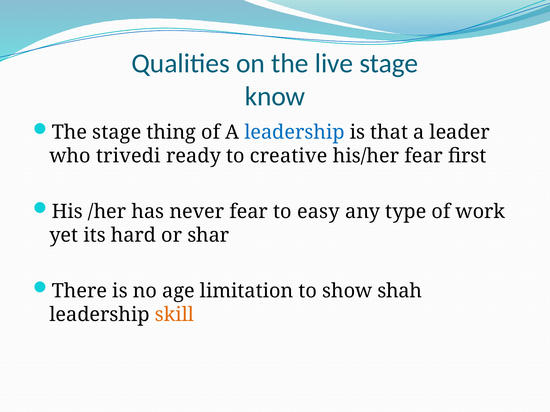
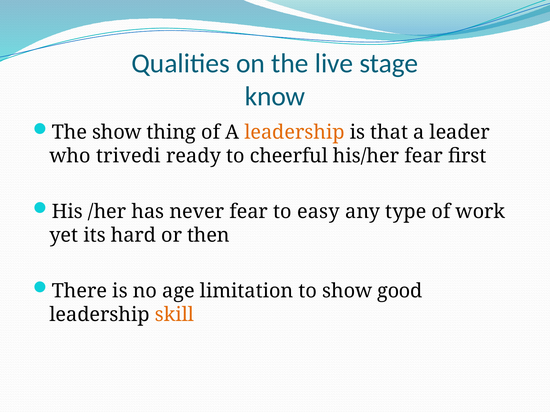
The stage: stage -> show
leadership at (294, 132) colour: blue -> orange
creative: creative -> cheerful
shar: shar -> then
shah: shah -> good
